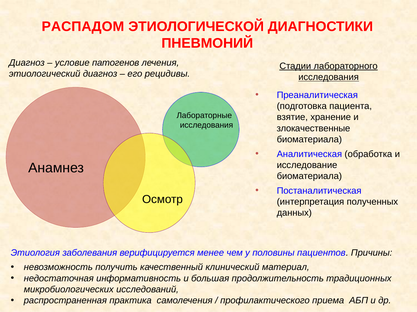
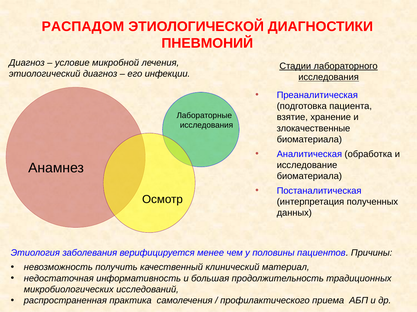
патогенов: патогенов -> микробной
рецидивы: рецидивы -> инфекции
